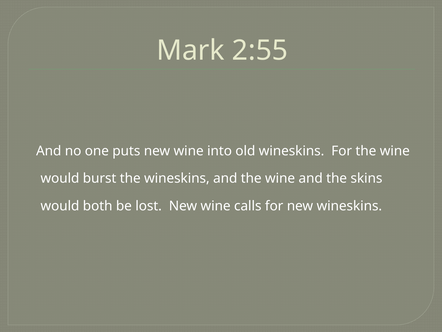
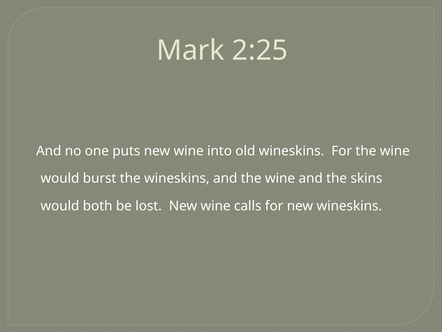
2:55: 2:55 -> 2:25
